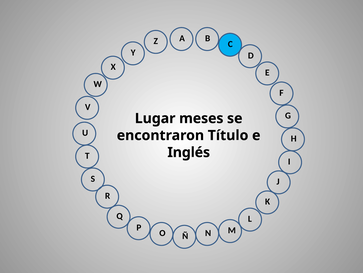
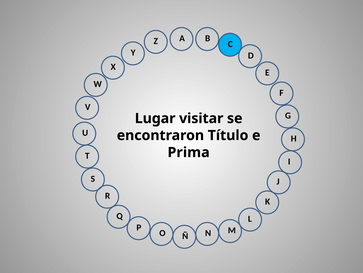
meses: meses -> visitar
Inglés: Inglés -> Prima
